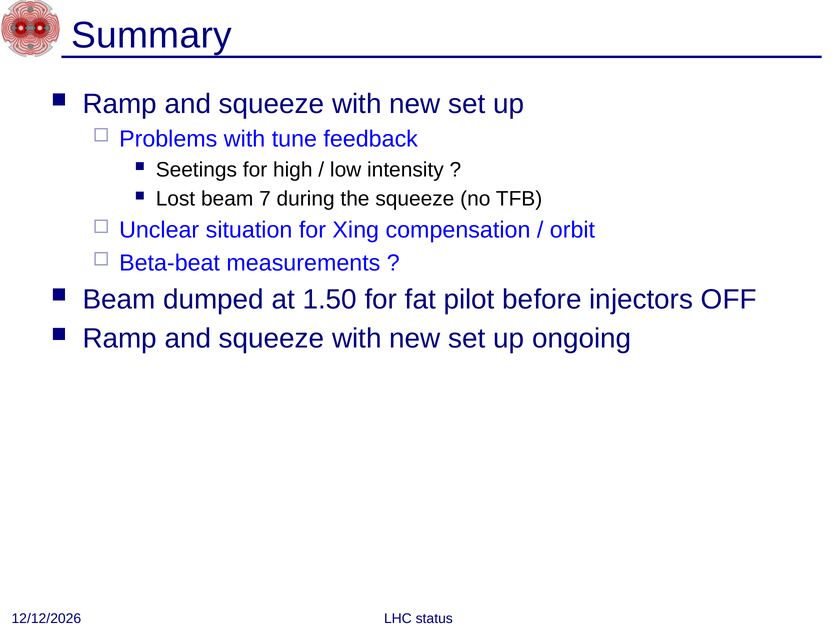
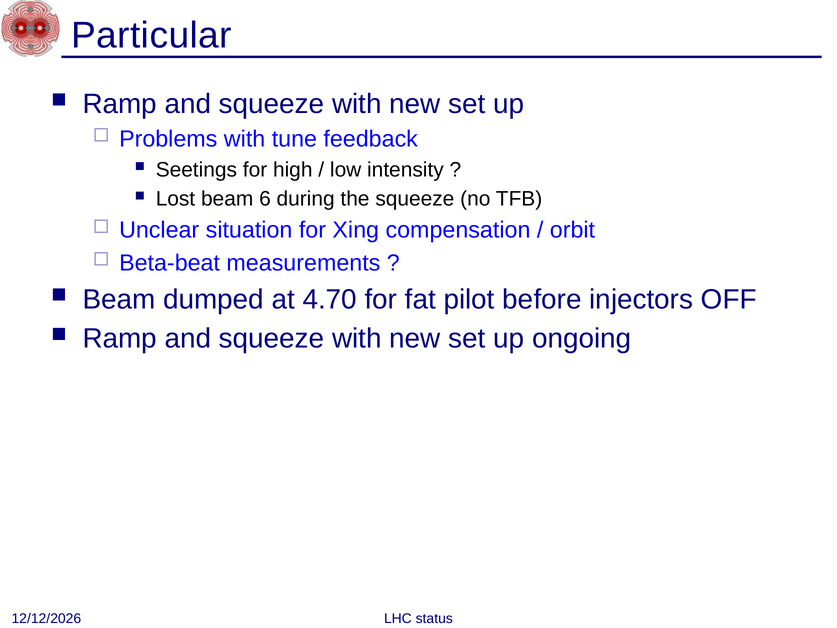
Summary: Summary -> Particular
7: 7 -> 6
1.50: 1.50 -> 4.70
